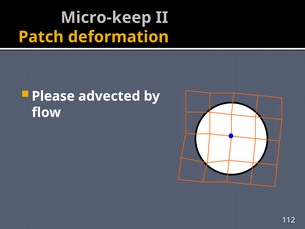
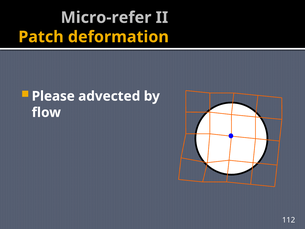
Micro-keep: Micro-keep -> Micro-refer
